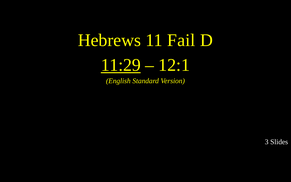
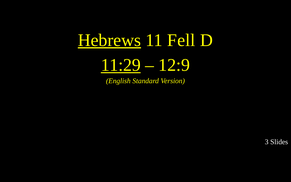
Hebrews underline: none -> present
Fail: Fail -> Fell
12:1: 12:1 -> 12:9
